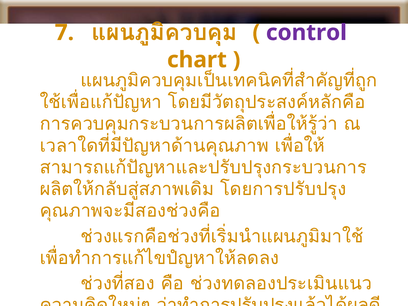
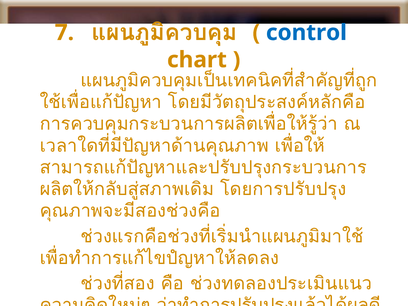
control colour: purple -> blue
